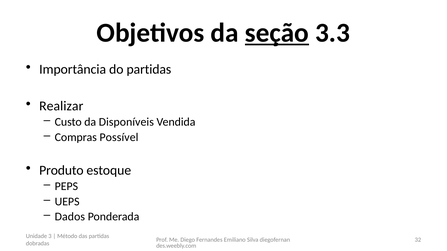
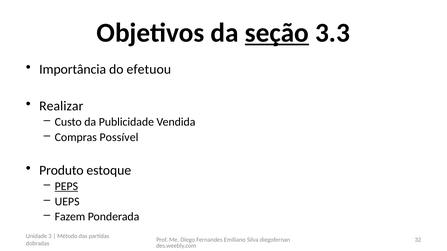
do partidas: partidas -> efetuou
Disponíveis: Disponíveis -> Publicidade
PEPS underline: none -> present
Dados: Dados -> Fazem
